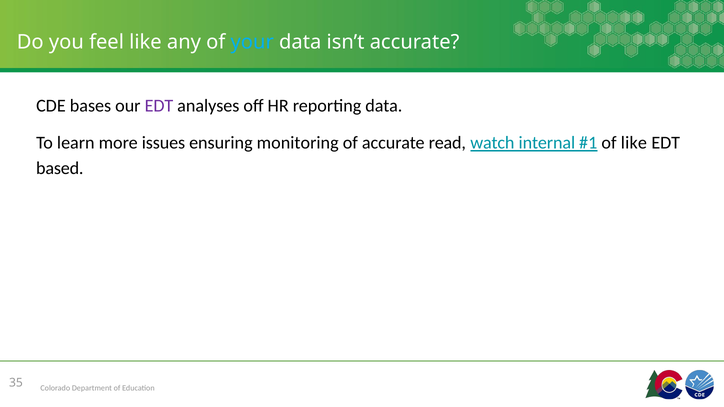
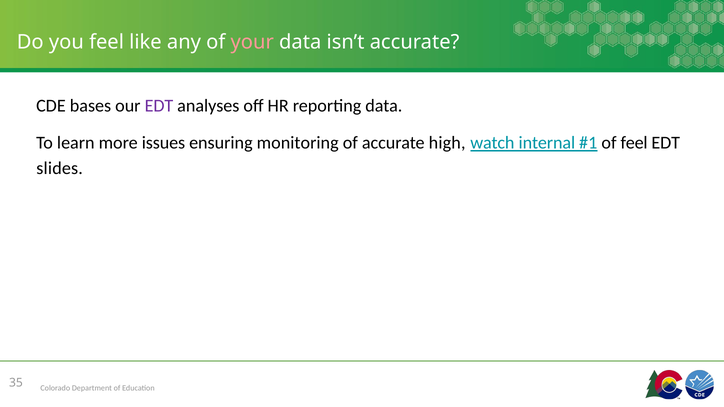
your colour: light blue -> pink
read: read -> high
of like: like -> feel
based: based -> slides
